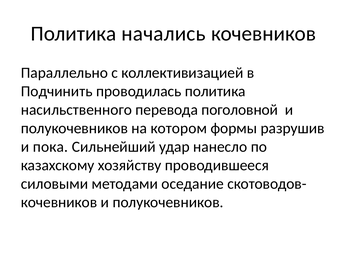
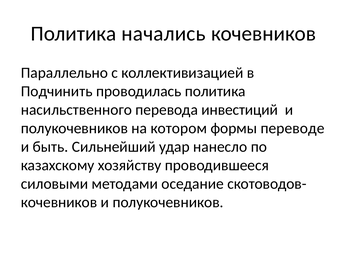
поголовной: поголовной -> инвестиций
разрушив: разрушив -> переводе
пока: пока -> быть
